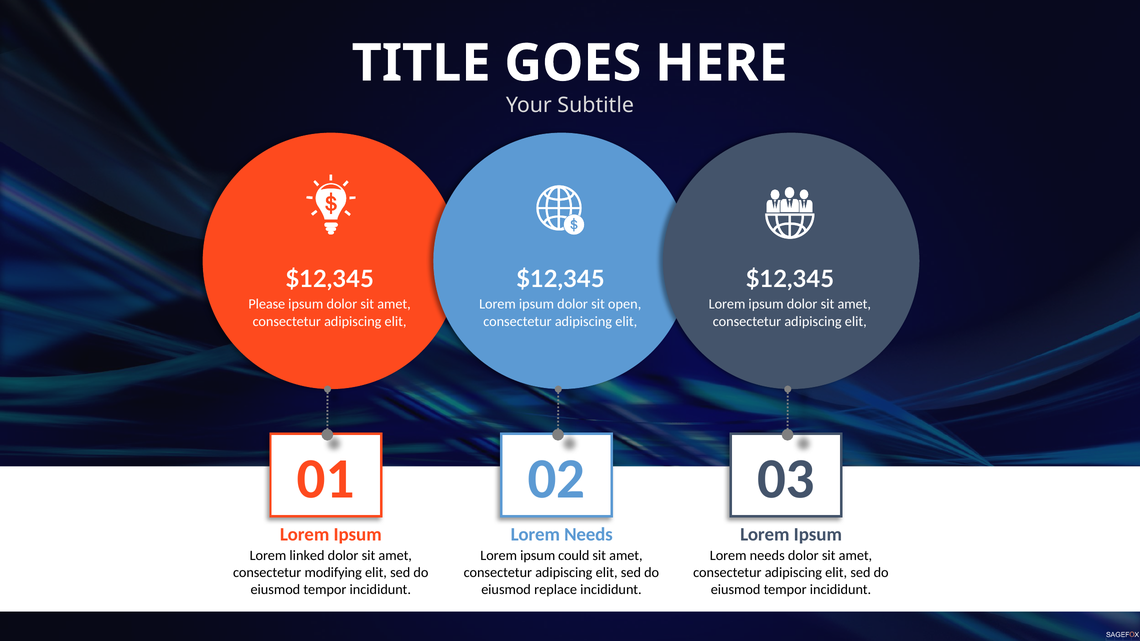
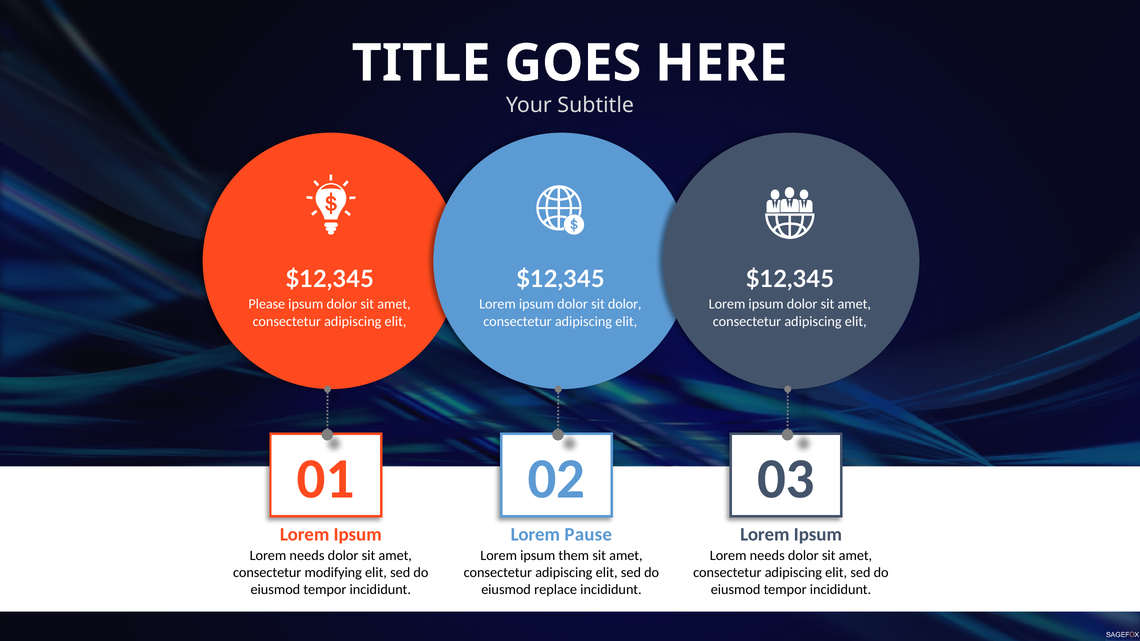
sit open: open -> dolor
Needs at (588, 535): Needs -> Pause
linked at (307, 556): linked -> needs
could: could -> them
